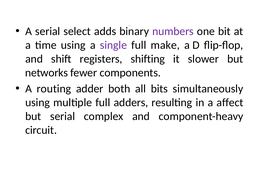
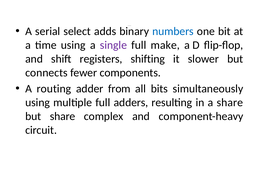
numbers colour: purple -> blue
networks: networks -> connects
both: both -> from
a affect: affect -> share
but serial: serial -> share
